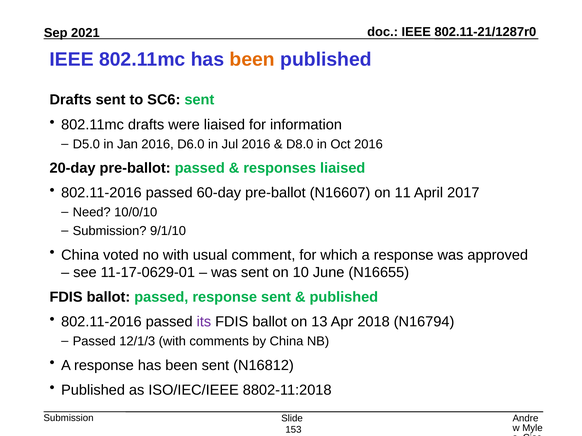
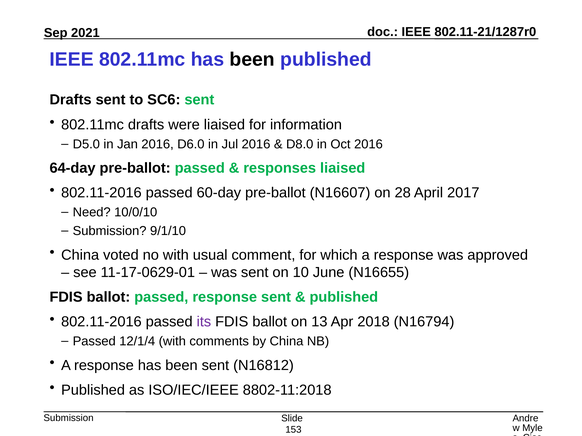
been at (252, 60) colour: orange -> black
20-day: 20-day -> 64-day
11: 11 -> 28
12/1/3: 12/1/3 -> 12/1/4
